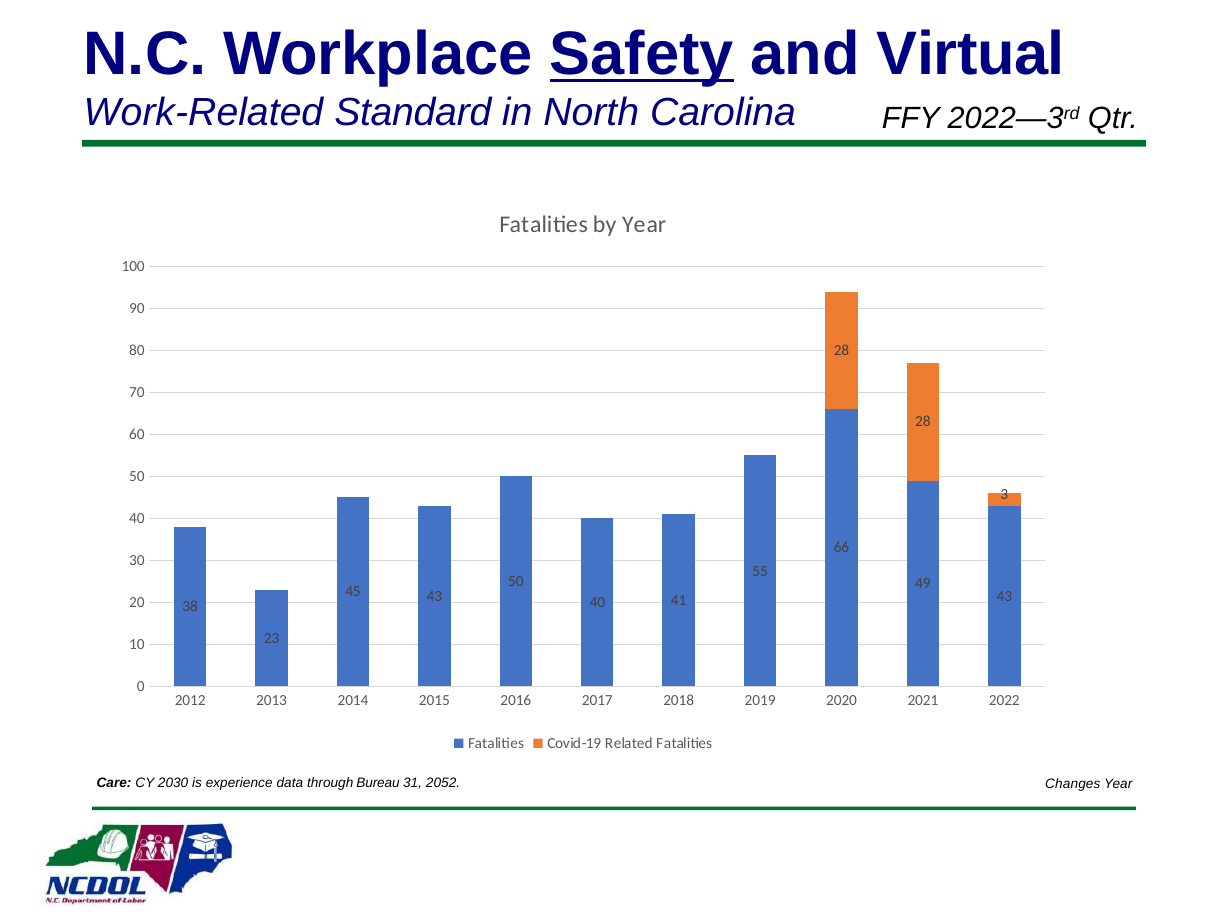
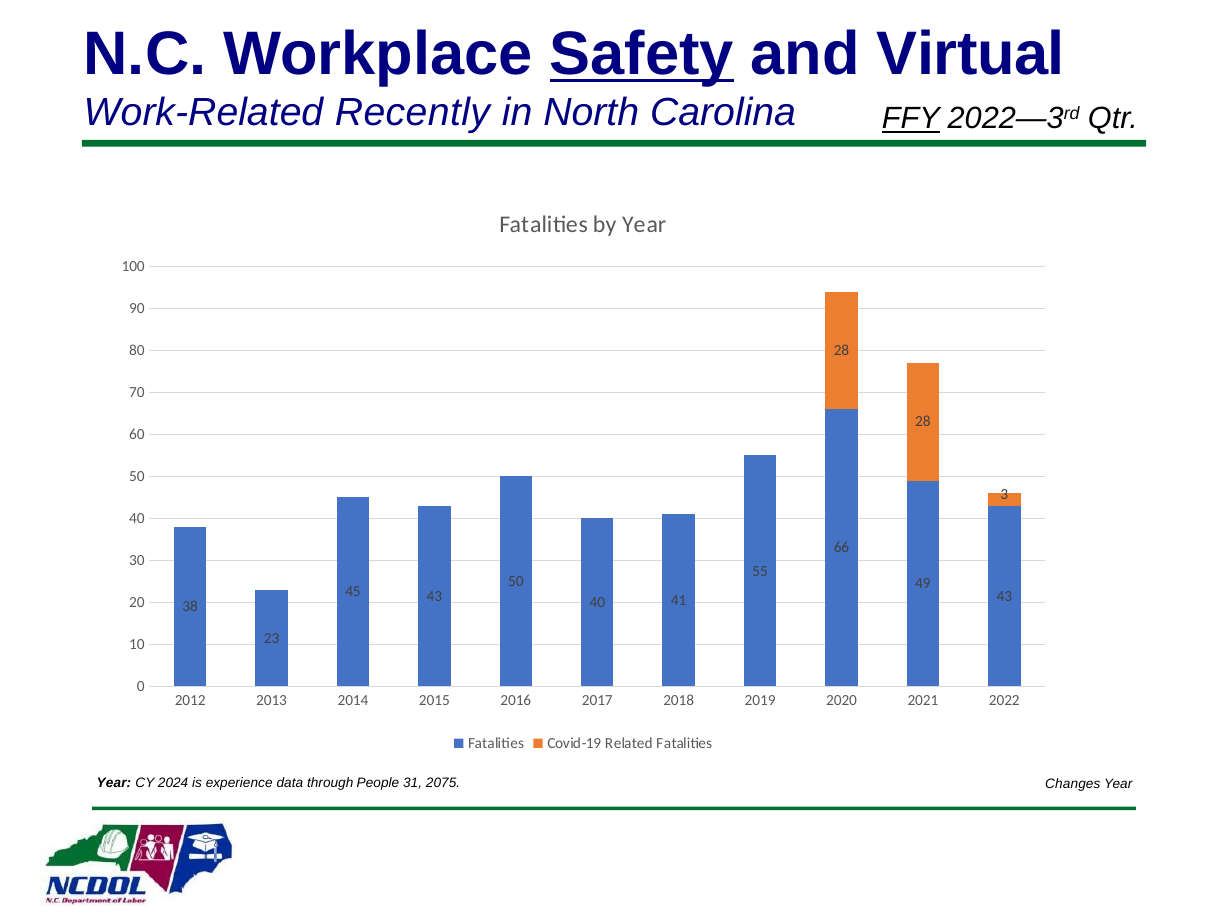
Standard: Standard -> Recently
FFY underline: none -> present
Care at (114, 783): Care -> Year
2030: 2030 -> 2024
Bureau: Bureau -> People
2052: 2052 -> 2075
